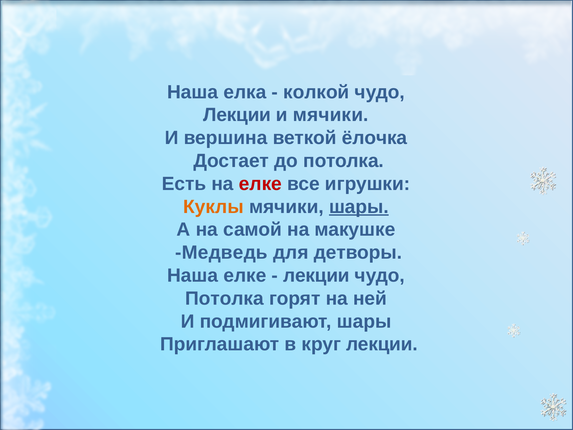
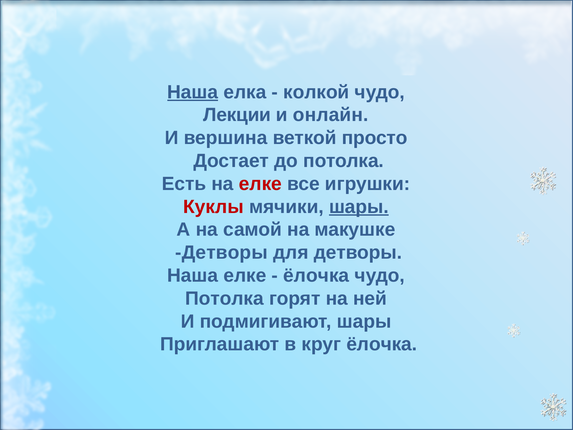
Наша at (193, 92) underline: none -> present
и мячики: мячики -> онлайн
ёлочка: ёлочка -> просто
Куклы colour: orange -> red
Медведь at (221, 252): Медведь -> Детворы
лекции at (316, 275): лекции -> ёлочка
круг лекции: лекции -> ёлочка
